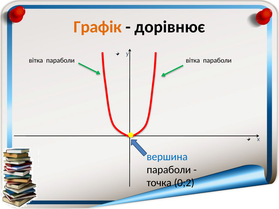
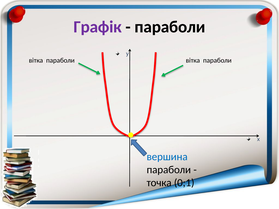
Графік colour: orange -> purple
дорівнює at (170, 27): дорівнює -> параболи
0;2: 0;2 -> 0;1
